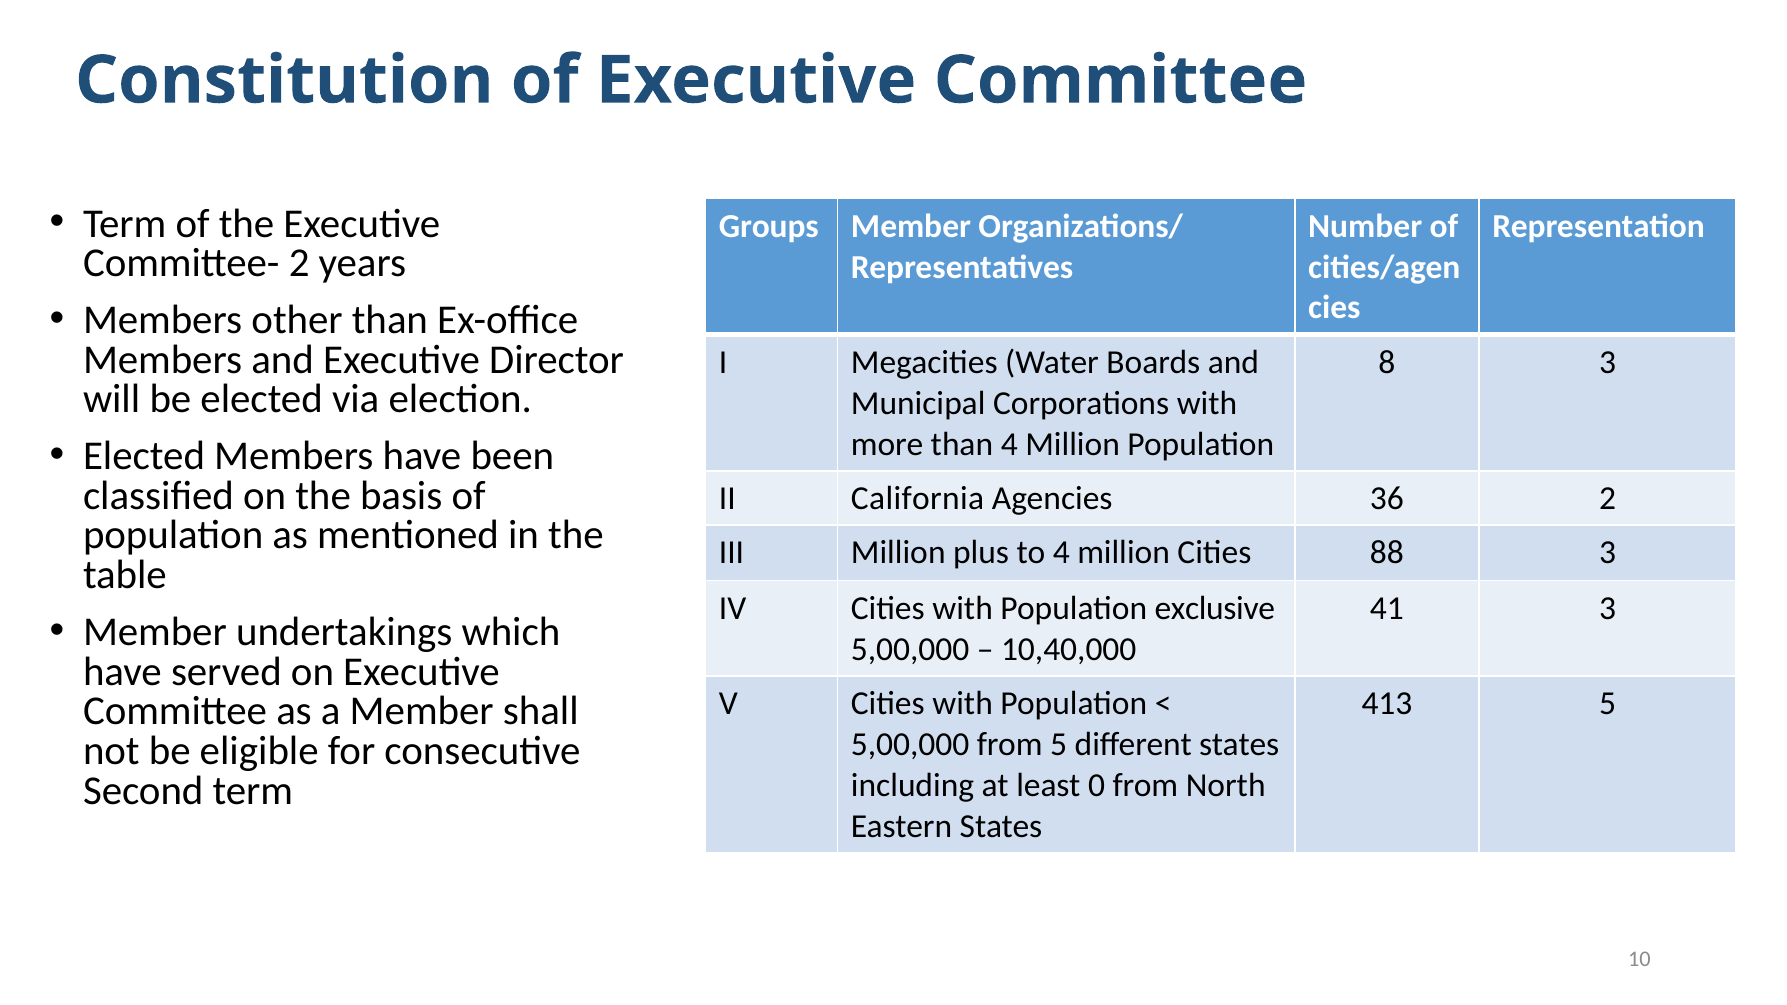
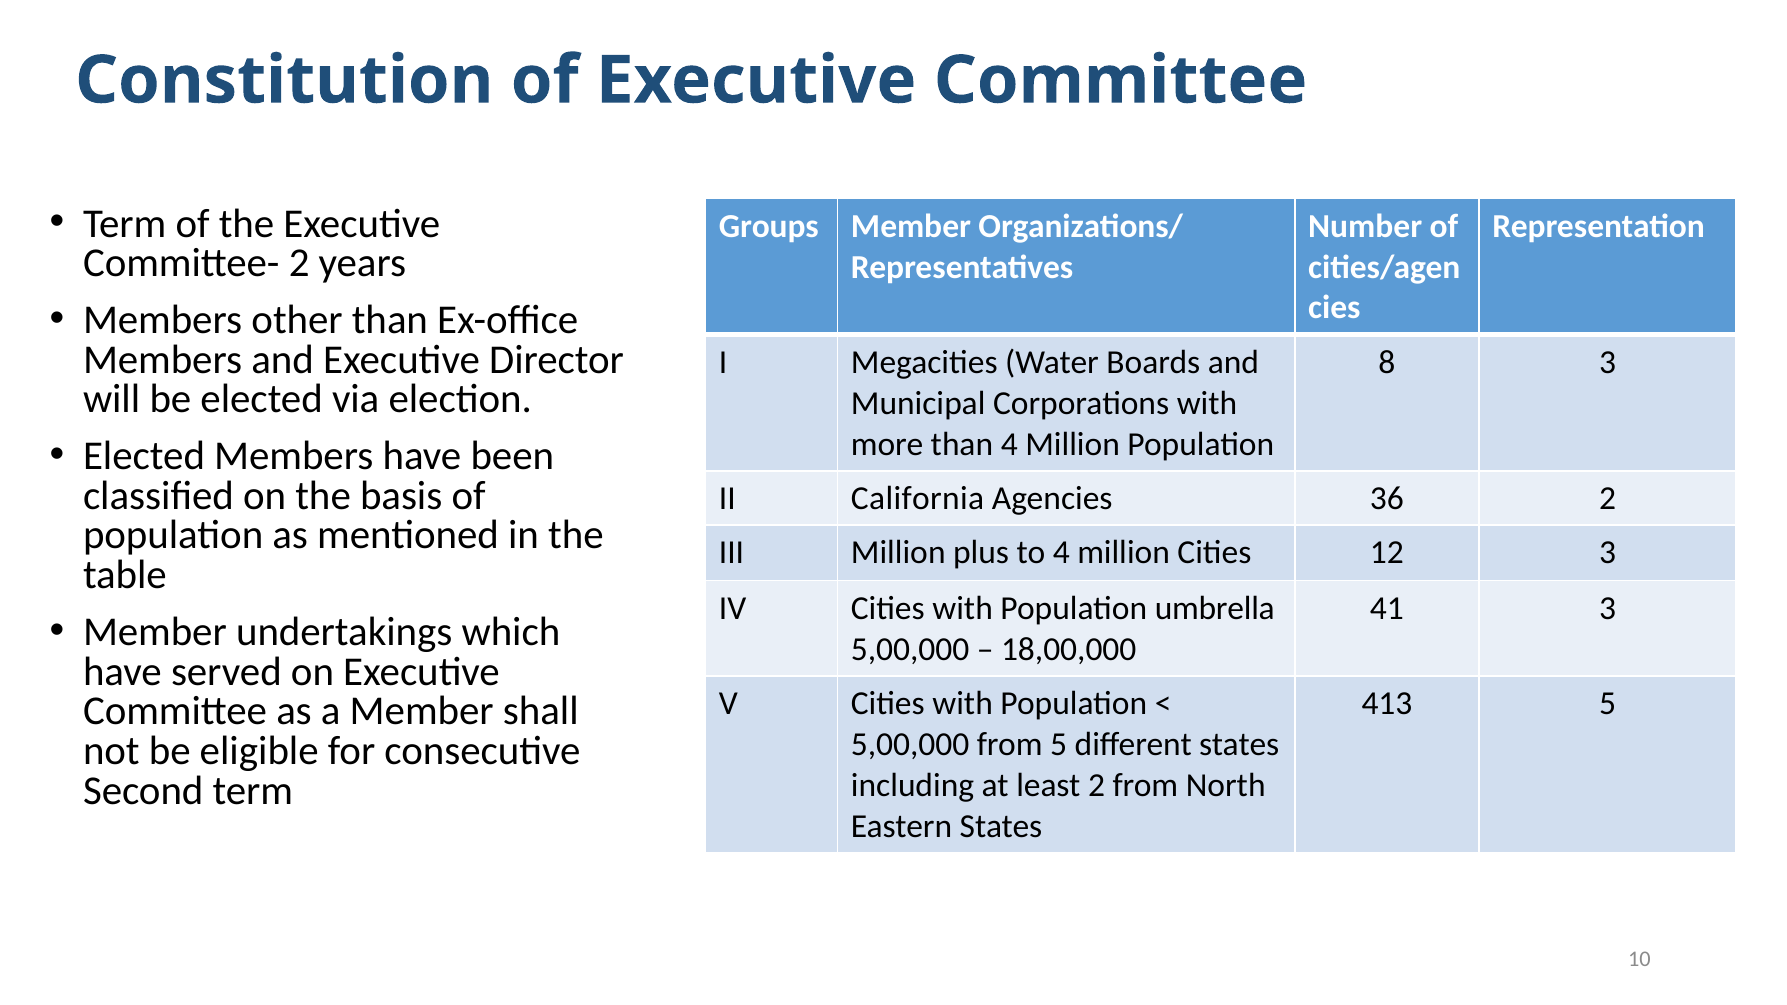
88: 88 -> 12
exclusive: exclusive -> umbrella
10,40,000: 10,40,000 -> 18,00,000
least 0: 0 -> 2
